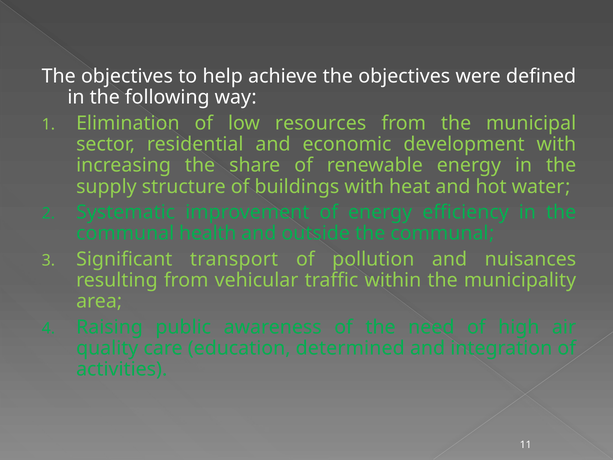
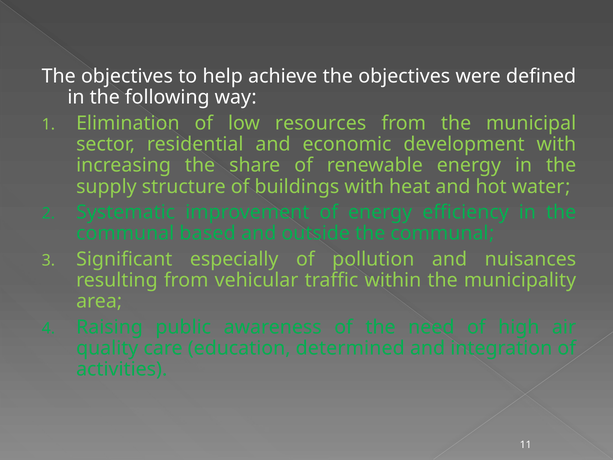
health: health -> based
transport: transport -> especially
